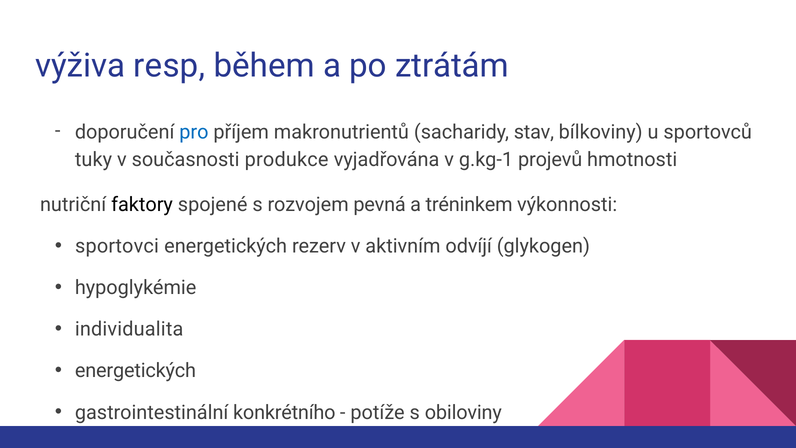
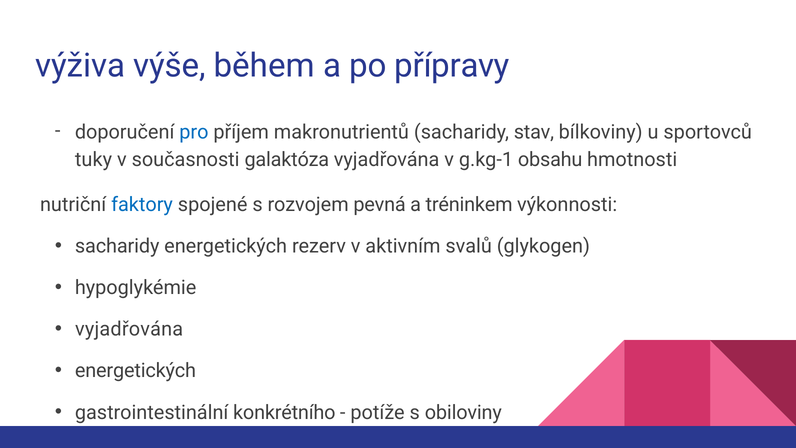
resp: resp -> výše
ztrátám: ztrátám -> přípravy
produkce: produkce -> galaktóza
projevů: projevů -> obsahu
faktory colour: black -> blue
sportovci at (117, 246): sportovci -> sacharidy
odvíjí: odvíjí -> svalů
individualita at (129, 329): individualita -> vyjadřována
